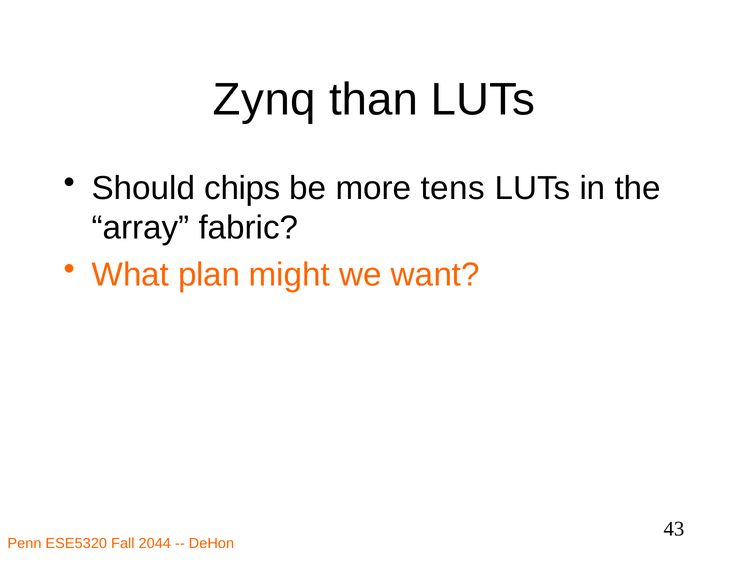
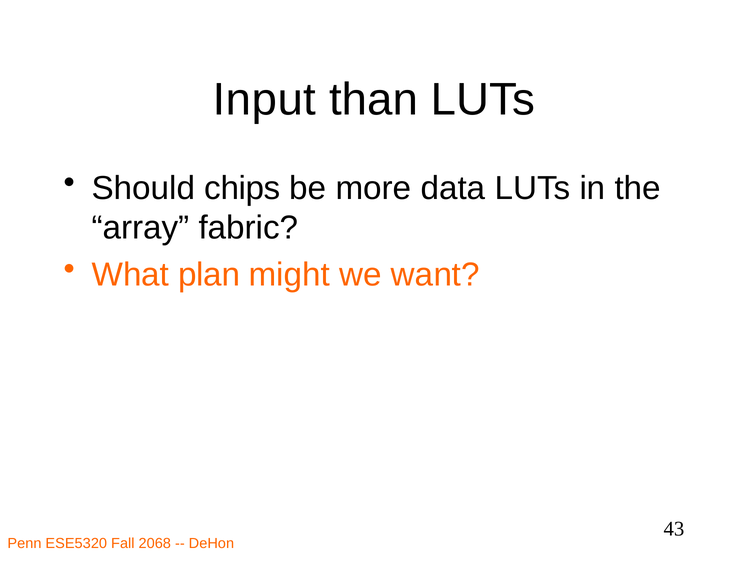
Zynq: Zynq -> Input
tens: tens -> data
2044: 2044 -> 2068
